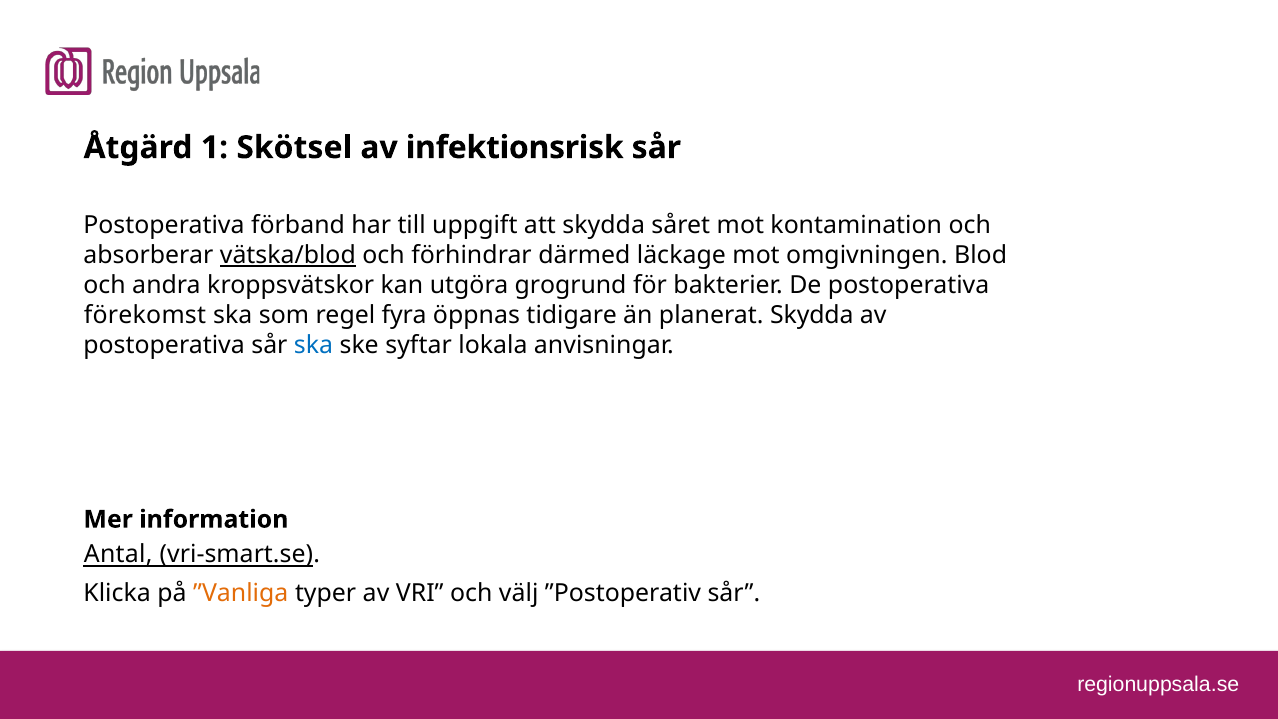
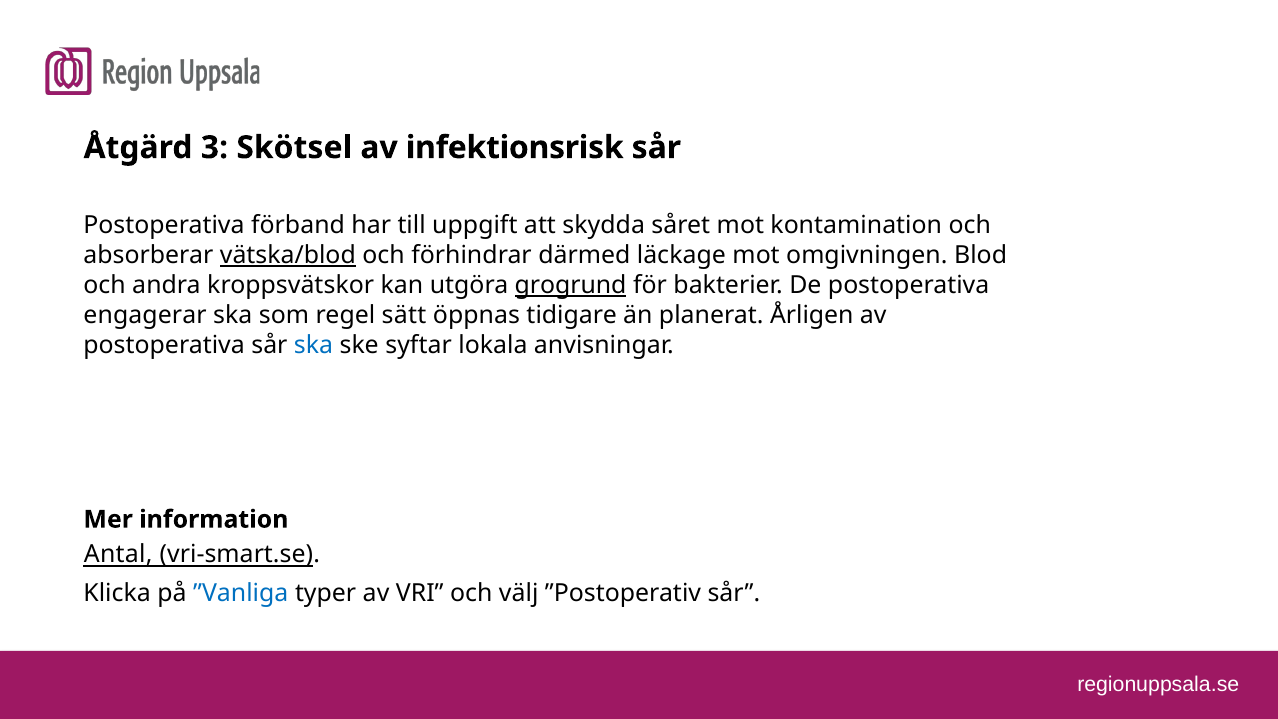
1: 1 -> 3
grogrund underline: none -> present
förekomst: förekomst -> engagerar
fyra: fyra -> sätt
planerat Skydda: Skydda -> Årligen
”Vanliga colour: orange -> blue
